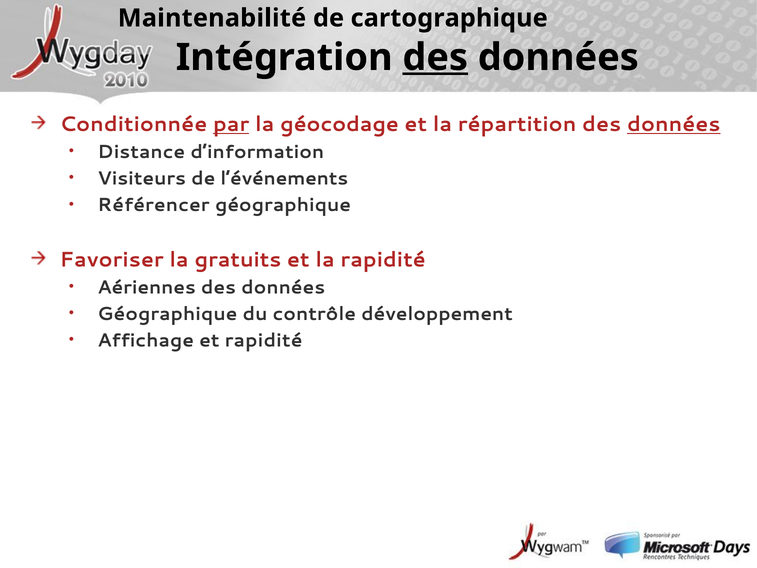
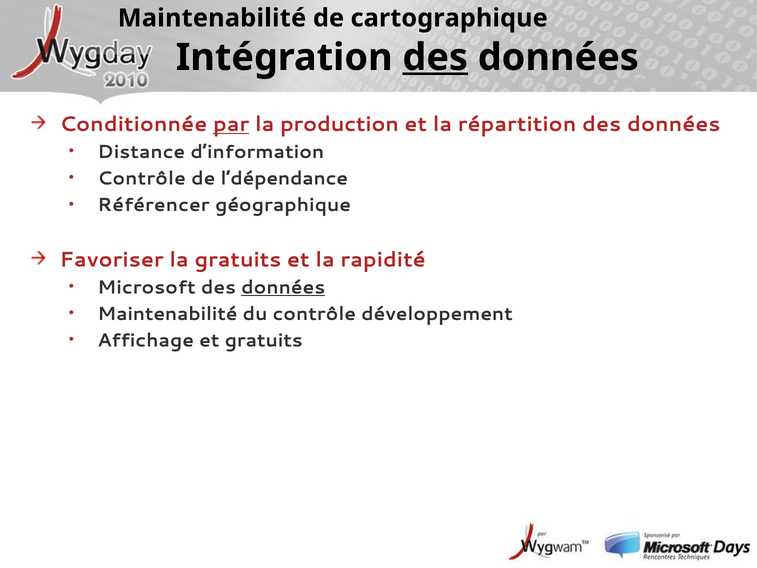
géocodage: géocodage -> production
données at (674, 124) underline: present -> none
Visiteurs at (142, 178): Visiteurs -> Contrôle
l’événements: l’événements -> l’dépendance
Aériennes: Aériennes -> Microsoft
données at (283, 287) underline: none -> present
Géographique at (167, 314): Géographique -> Maintenabilité
et rapidité: rapidité -> gratuits
